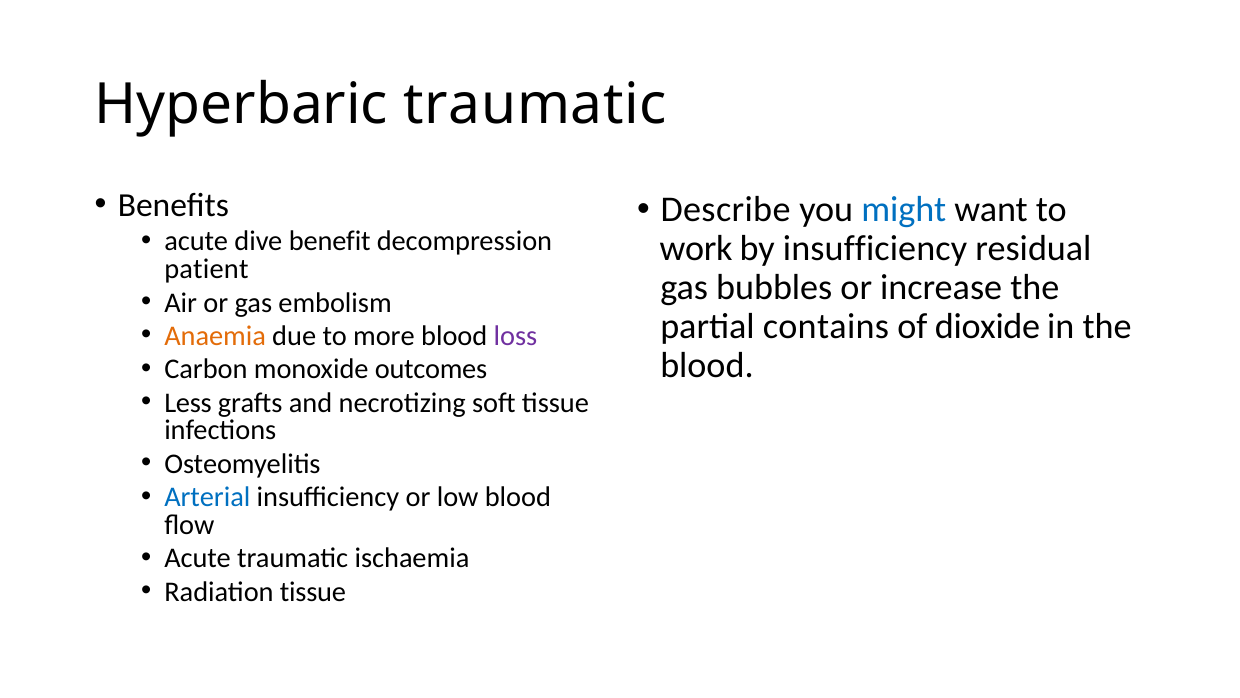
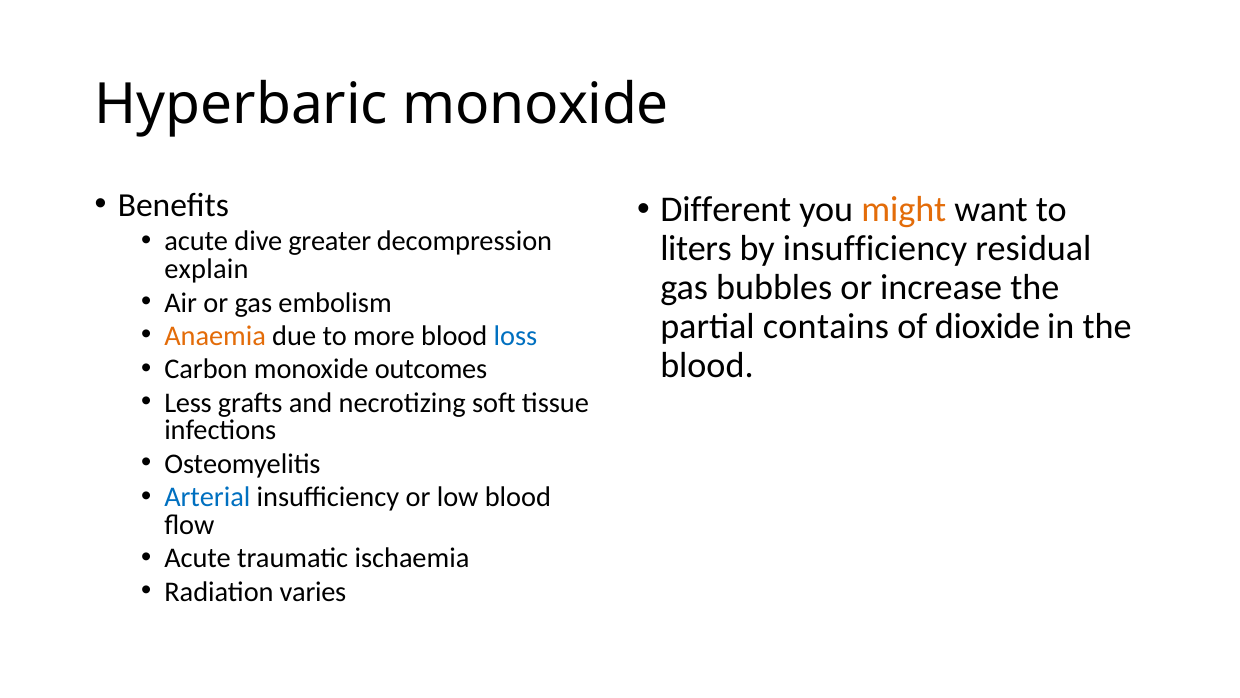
Hyperbaric traumatic: traumatic -> monoxide
Describe: Describe -> Different
might colour: blue -> orange
benefit: benefit -> greater
work: work -> liters
patient: patient -> explain
loss colour: purple -> blue
Radiation tissue: tissue -> varies
